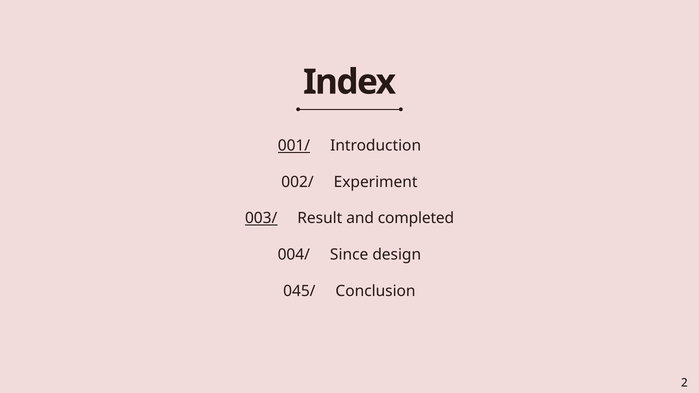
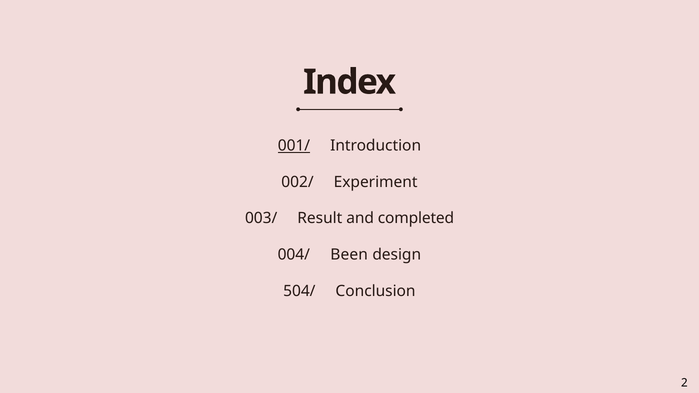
003/ underline: present -> none
Since: Since -> Been
045/: 045/ -> 504/
